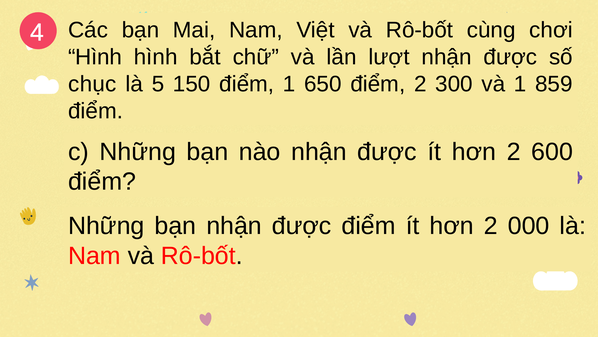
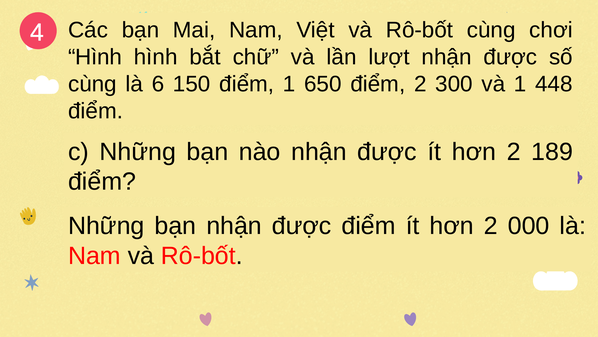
chục at (92, 84): chục -> cùng
5: 5 -> 6
859: 859 -> 448
600: 600 -> 189
